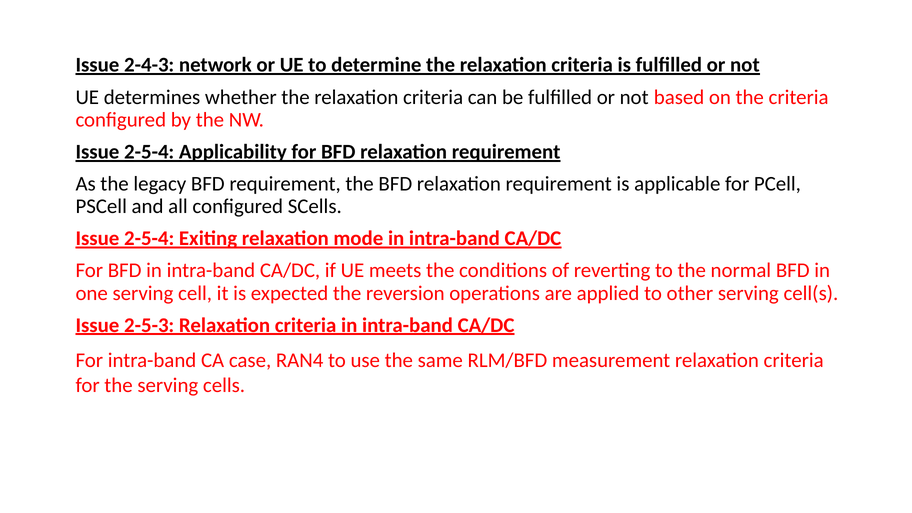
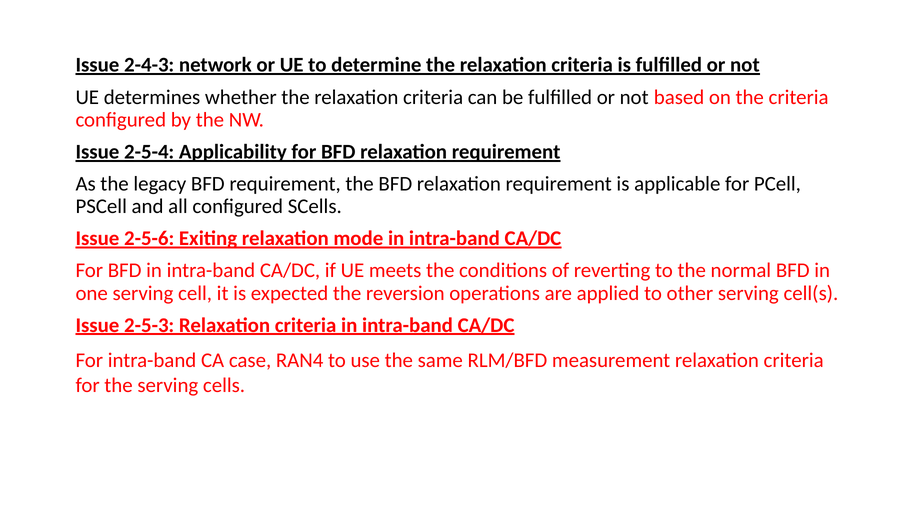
2-5-4 at (149, 238): 2-5-4 -> 2-5-6
